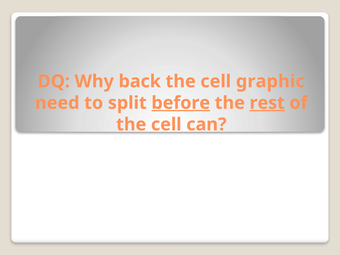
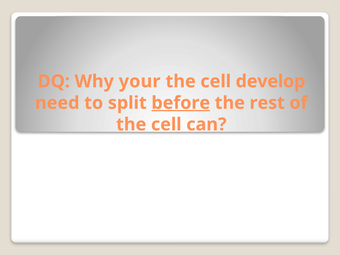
back: back -> your
graphic: graphic -> develop
rest underline: present -> none
